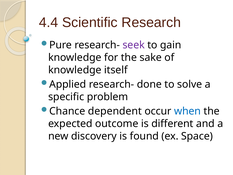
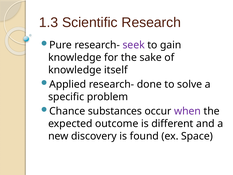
4.4: 4.4 -> 1.3
dependent: dependent -> substances
when colour: blue -> purple
